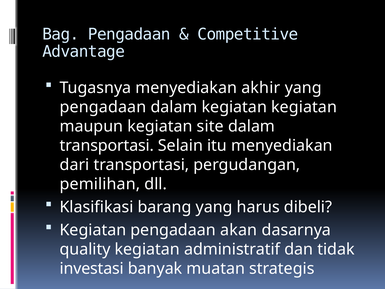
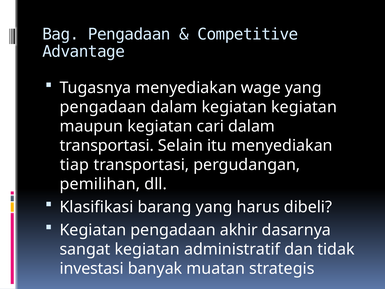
akhir: akhir -> wage
site: site -> cari
dari: dari -> tiap
akan: akan -> akhir
quality: quality -> sangat
